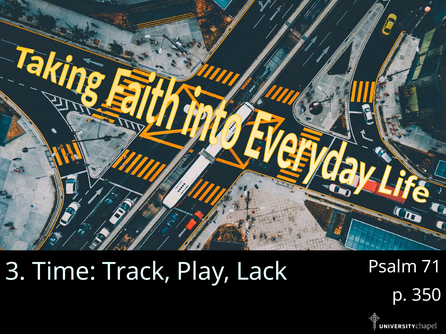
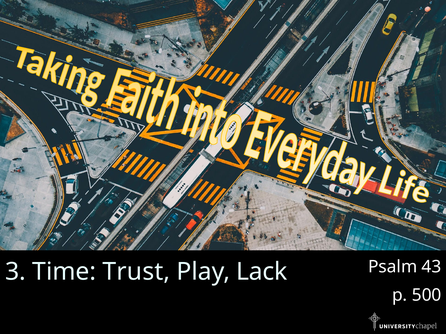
Track: Track -> Trust
71: 71 -> 43
350: 350 -> 500
